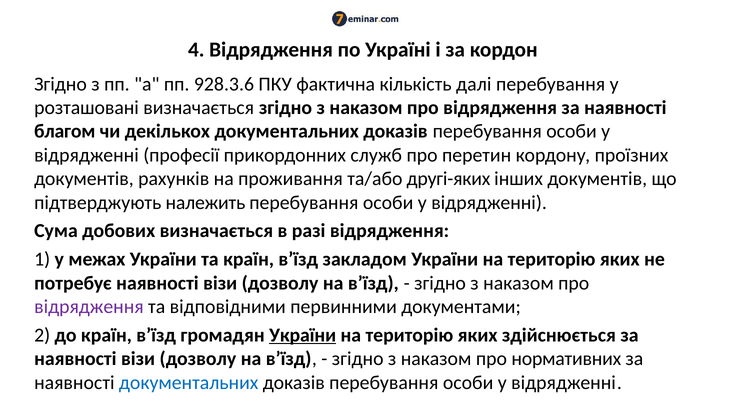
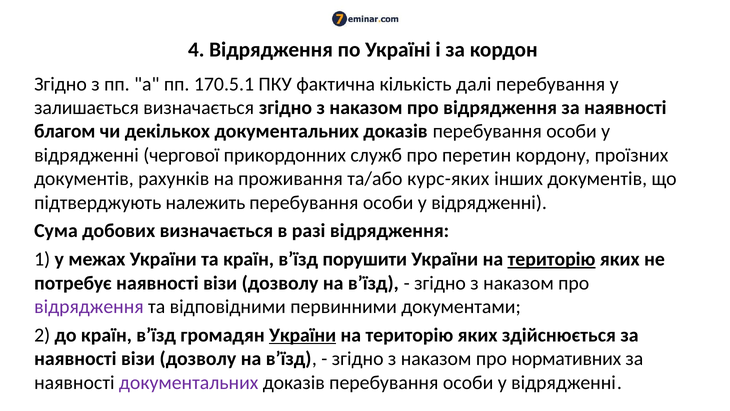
928.3.6: 928.3.6 -> 170.5.1
розташовані: розташовані -> залишається
професії: професії -> чергової
другі-яких: другі-яких -> курс-яких
закладом: закладом -> порушити
територію at (552, 259) underline: none -> present
документальних at (189, 382) colour: blue -> purple
